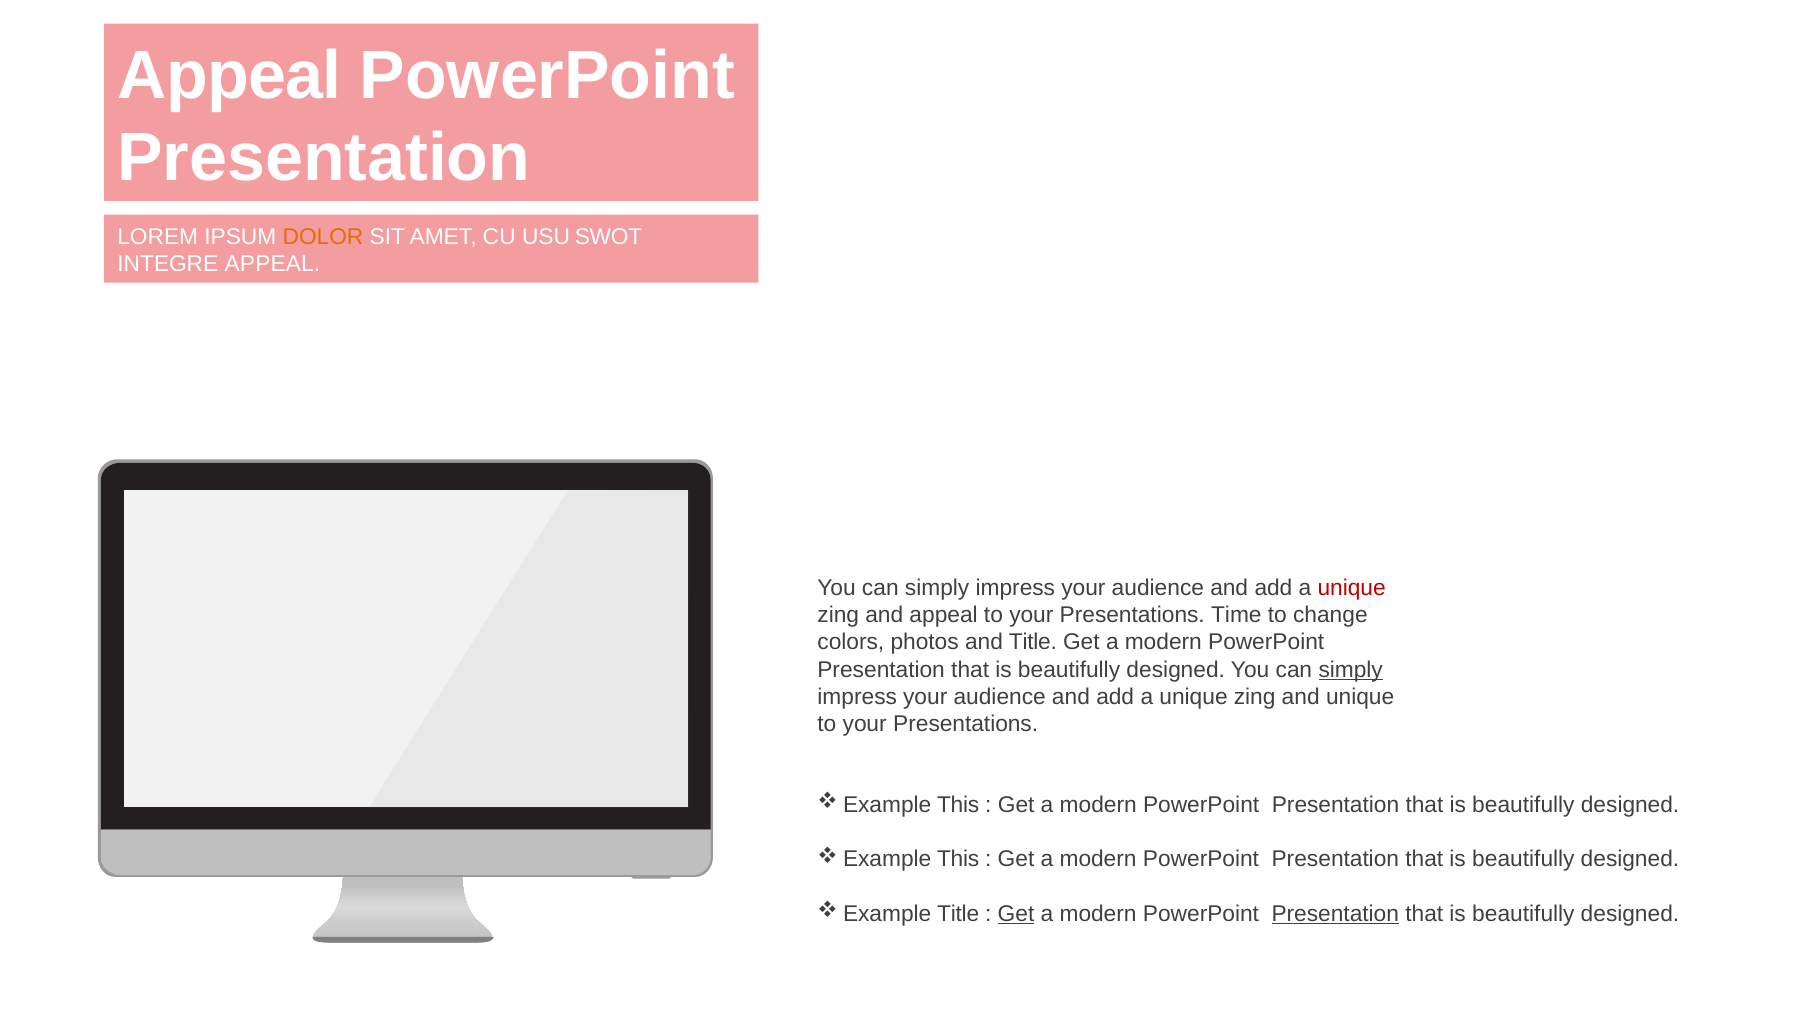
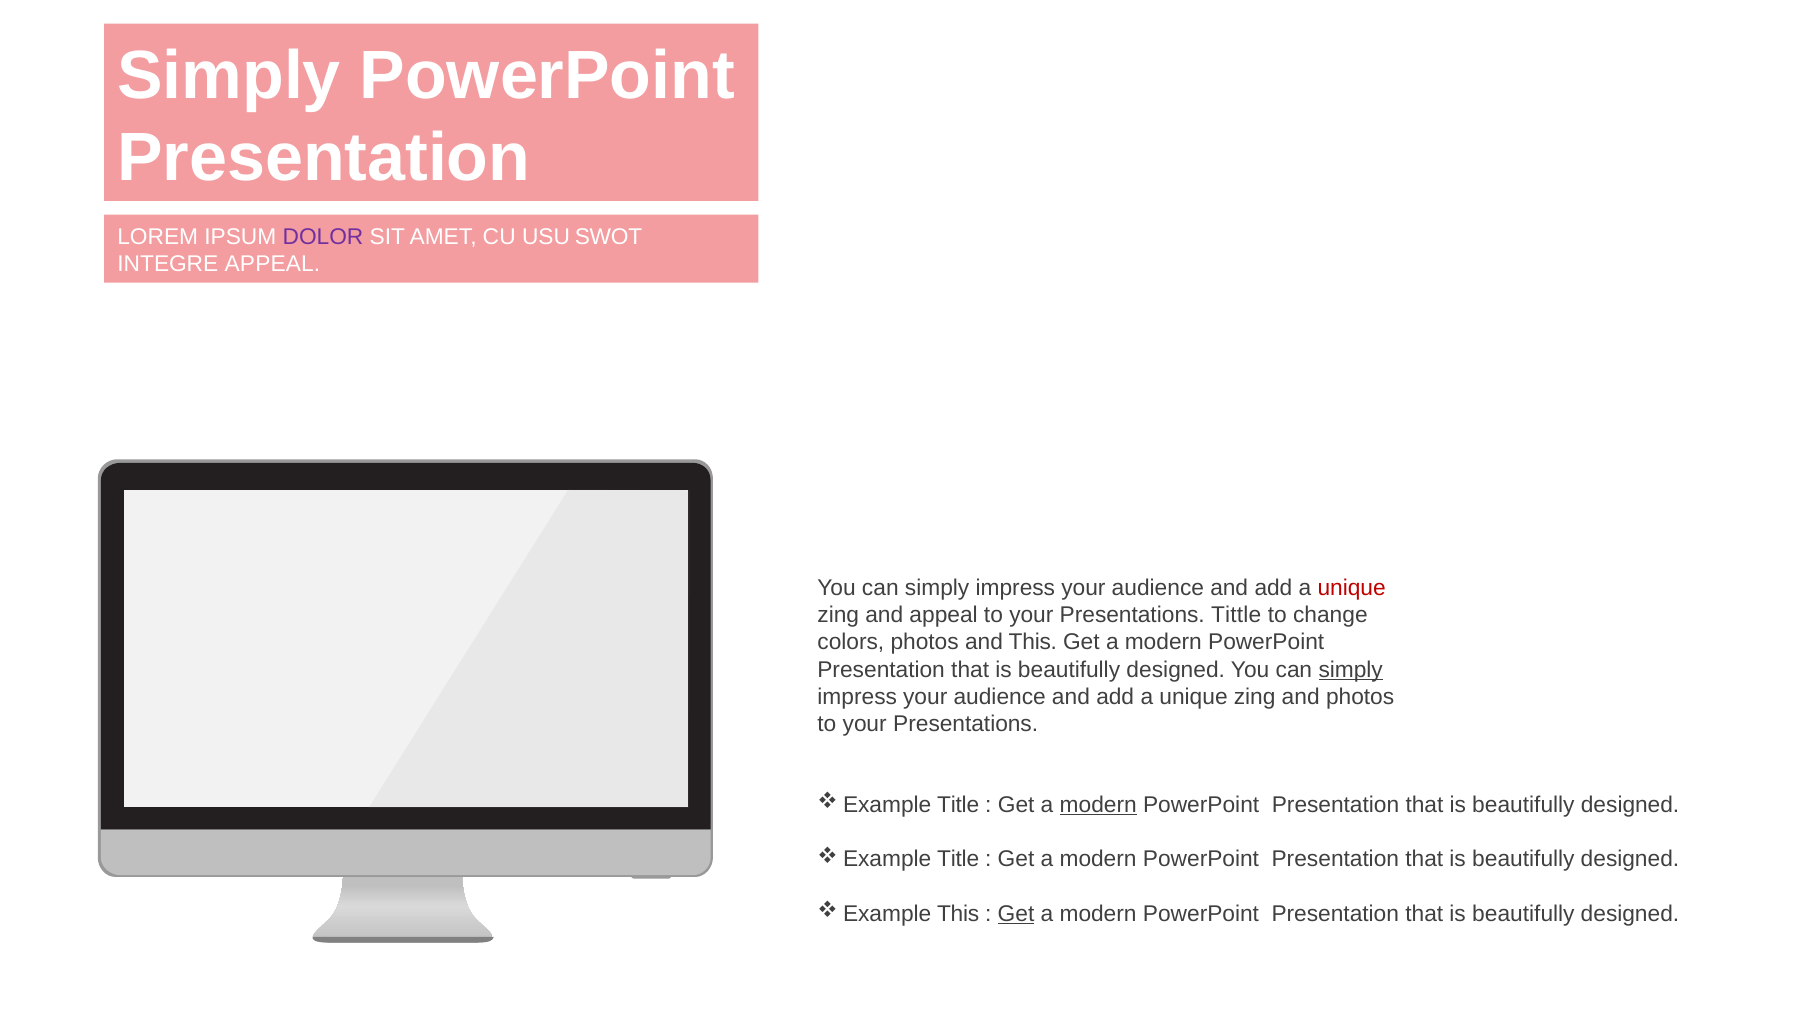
Appeal at (229, 76): Appeal -> Simply
DOLOR colour: orange -> purple
Time: Time -> Tittle
and Title: Title -> This
and unique: unique -> photos
This at (958, 805): This -> Title
modern at (1098, 805) underline: none -> present
This at (958, 859): This -> Title
Title at (958, 914): Title -> This
Presentation at (1335, 914) underline: present -> none
